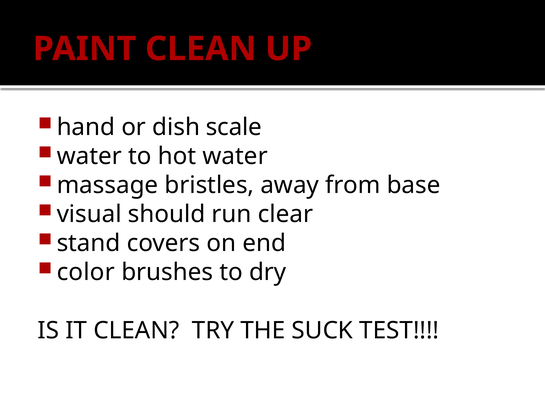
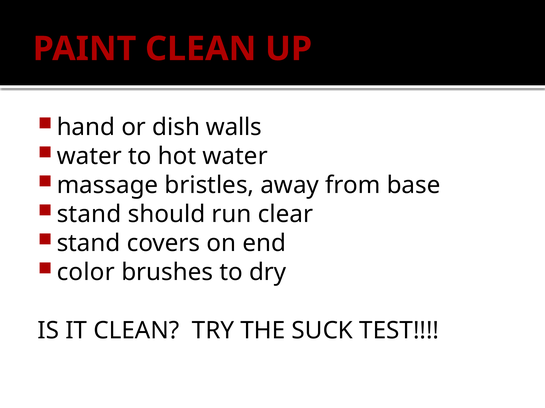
scale: scale -> walls
visual at (89, 215): visual -> stand
